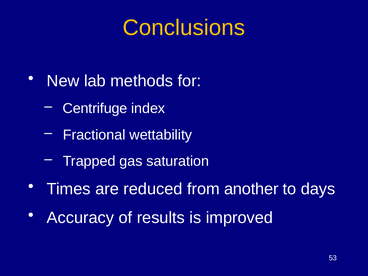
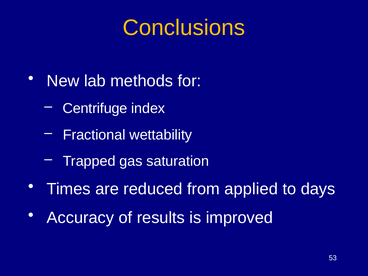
another: another -> applied
